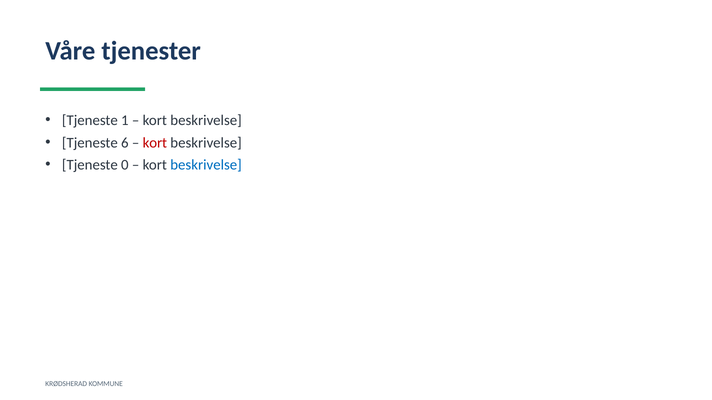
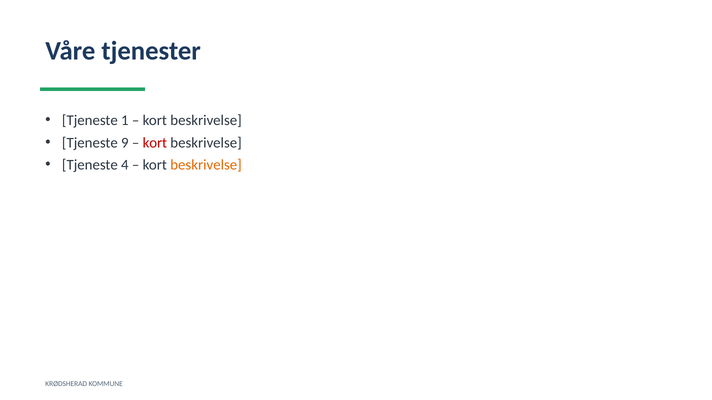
6: 6 -> 9
0: 0 -> 4
beskrivelse at (206, 165) colour: blue -> orange
